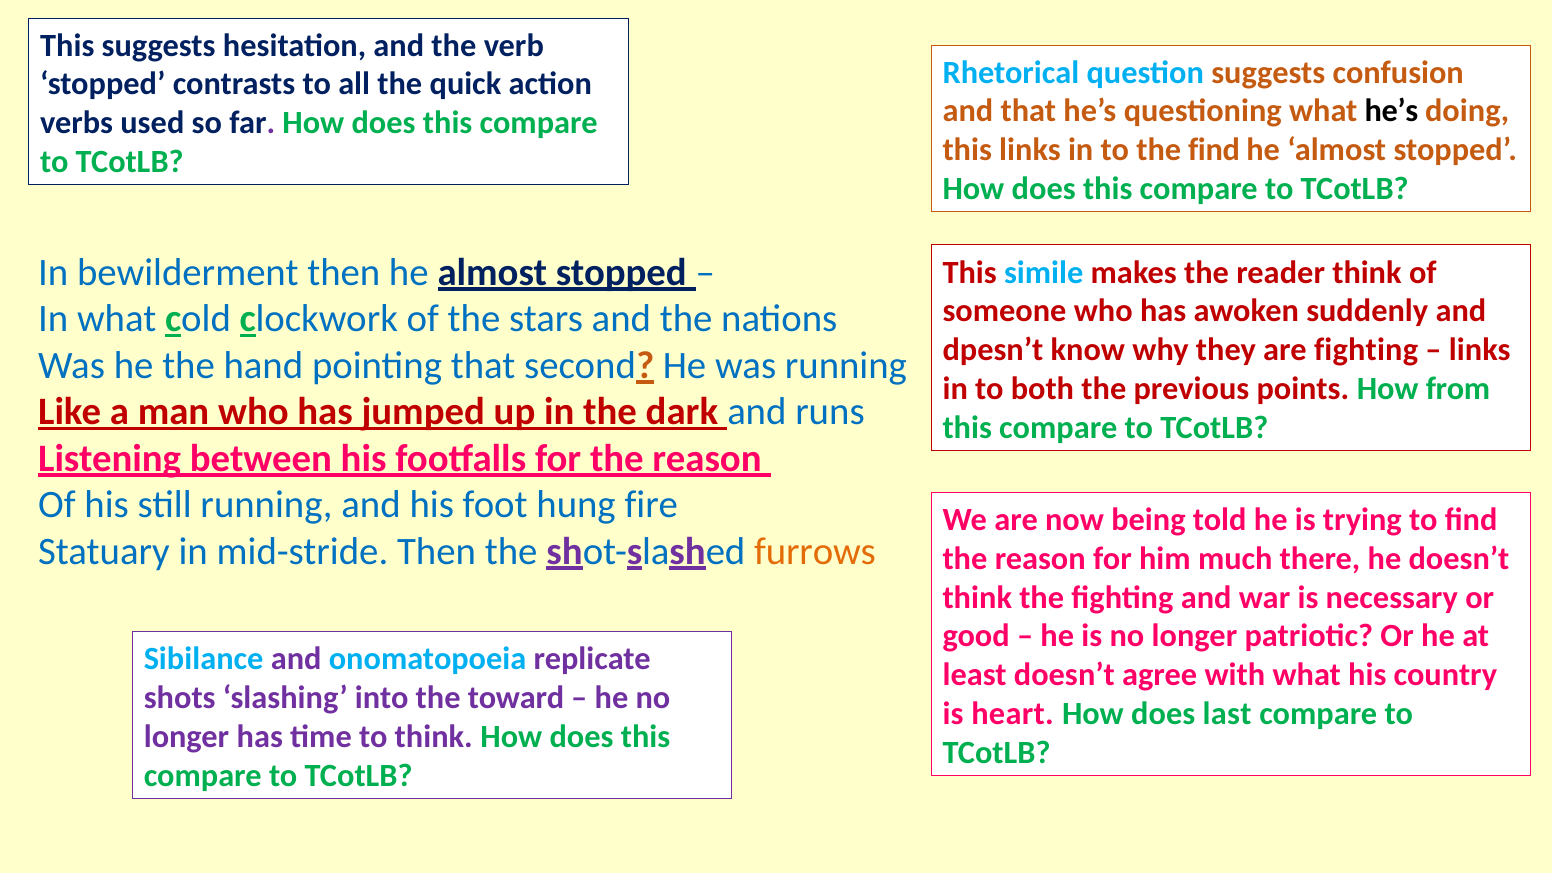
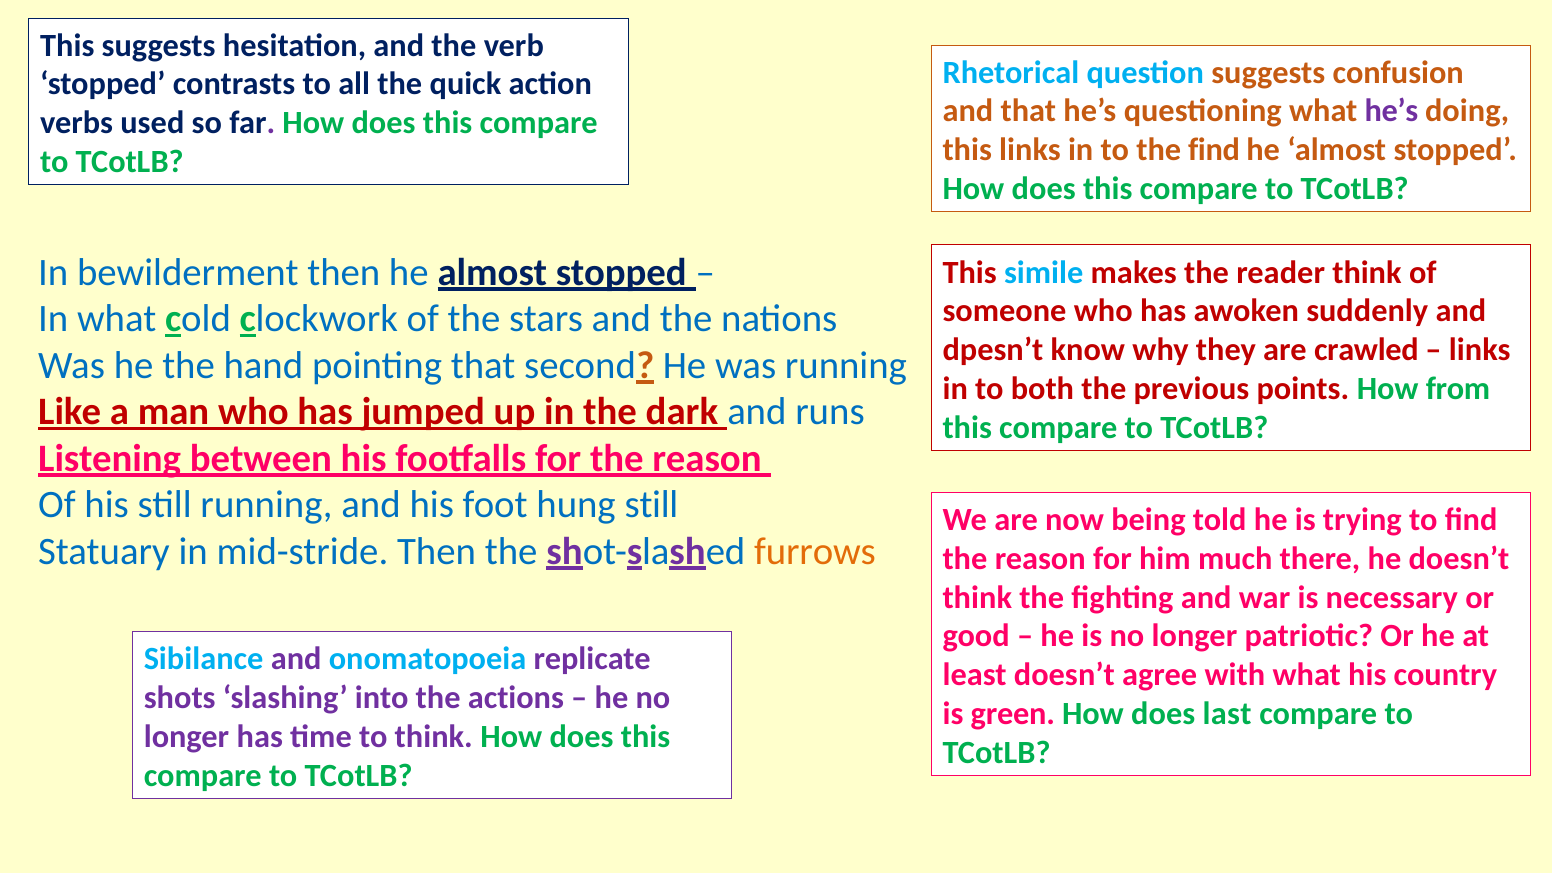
he’s at (1391, 111) colour: black -> purple
are fighting: fighting -> crawled
hung fire: fire -> still
toward: toward -> actions
heart: heart -> green
